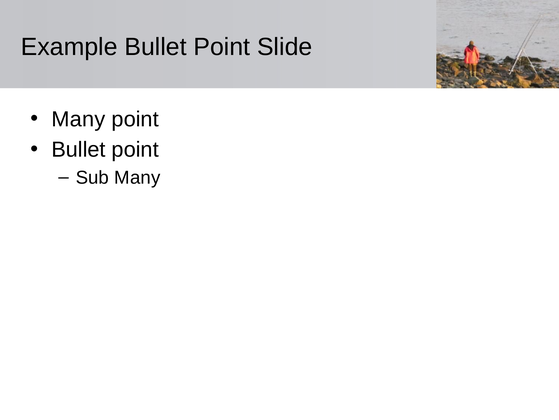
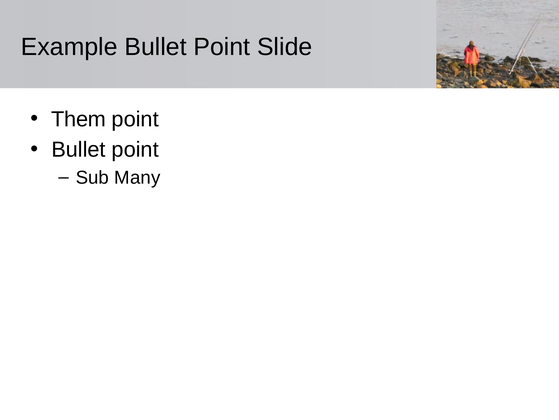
Many at (78, 119): Many -> Them
